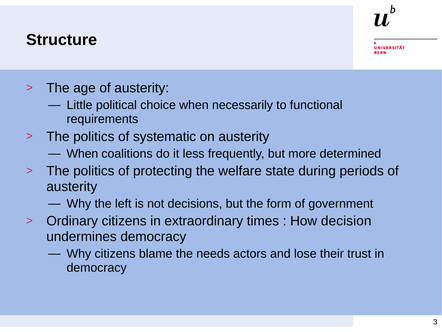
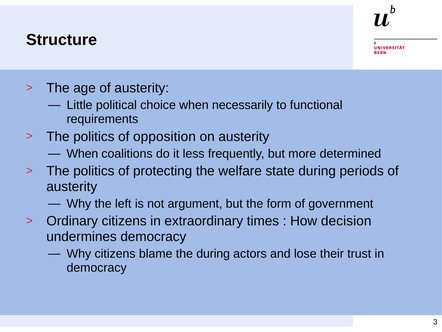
systematic: systematic -> opposition
decisions: decisions -> argument
the needs: needs -> during
